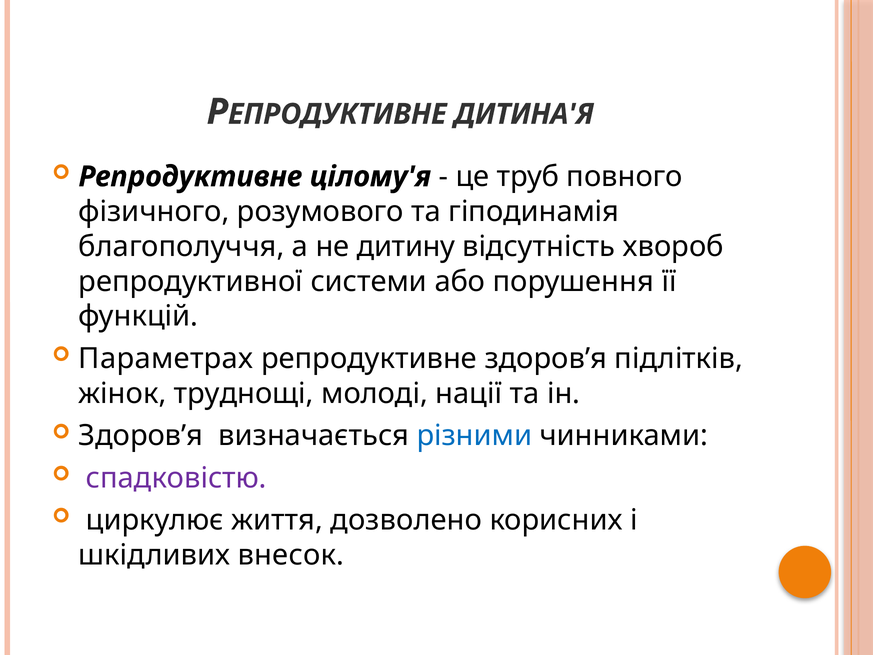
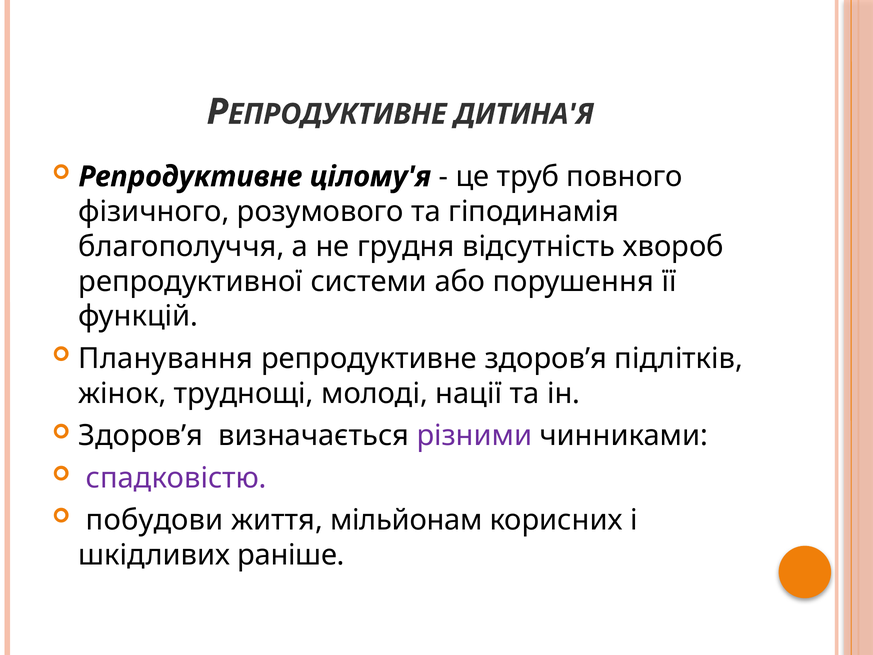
дитину: дитину -> грудня
Параметрах: Параметрах -> Планування
різними colour: blue -> purple
циркулює: циркулює -> побудови
дозволено: дозволено -> мільйонам
внесок: внесок -> раніше
